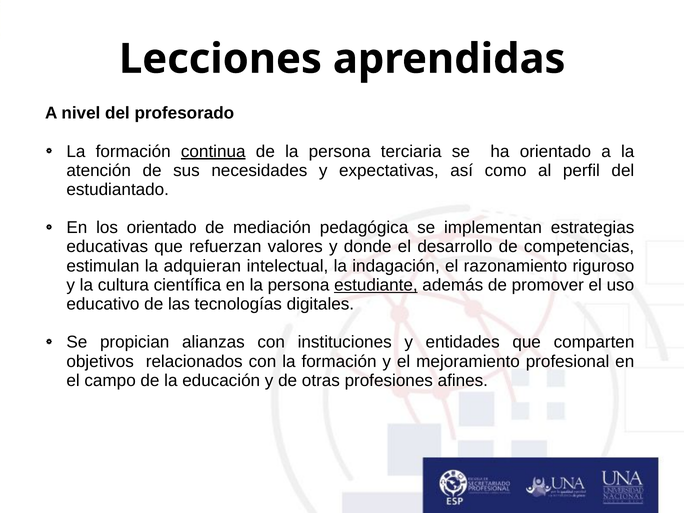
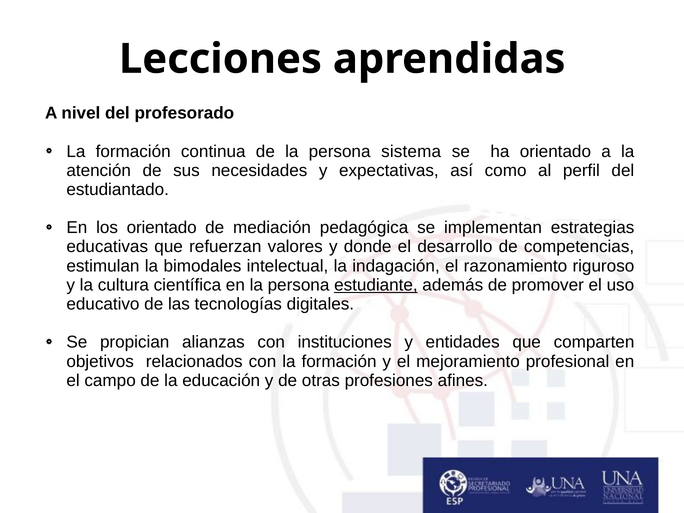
continua underline: present -> none
terciaria: terciaria -> sistema
adquieran: adquieran -> bimodales
